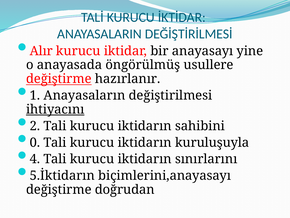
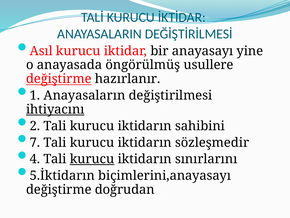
Alır: Alır -> Asıl
0: 0 -> 7
kuruluşuyla: kuruluşuyla -> sözleşmedir
kurucu at (92, 159) underline: none -> present
